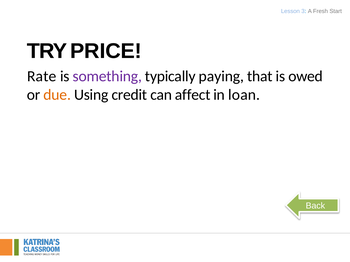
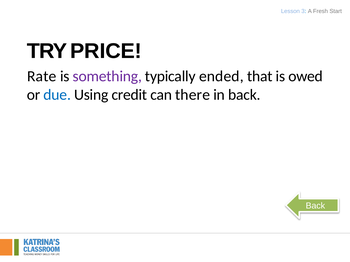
paying: paying -> ended
due colour: orange -> blue
affect: affect -> there
in loan: loan -> back
